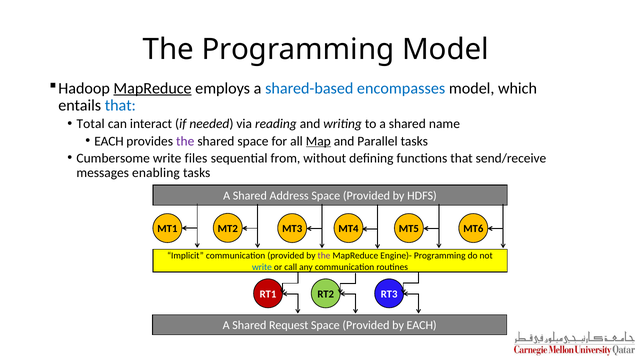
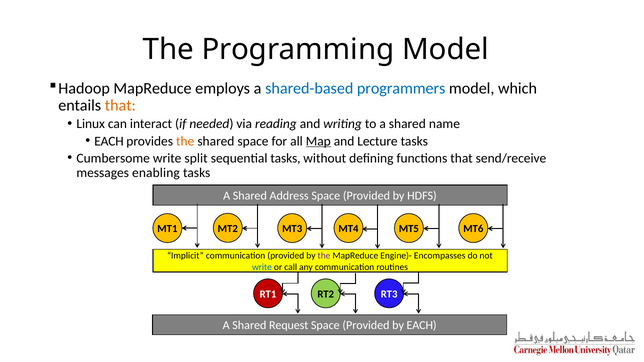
MapReduce at (153, 88) underline: present -> none
encompasses: encompasses -> programmers
that at (120, 106) colour: blue -> orange
Total: Total -> Linux
the at (185, 141) colour: purple -> orange
Parallel: Parallel -> Lecture
files: files -> split
sequential from: from -> tasks
Engine)- Programming: Programming -> Encompasses
